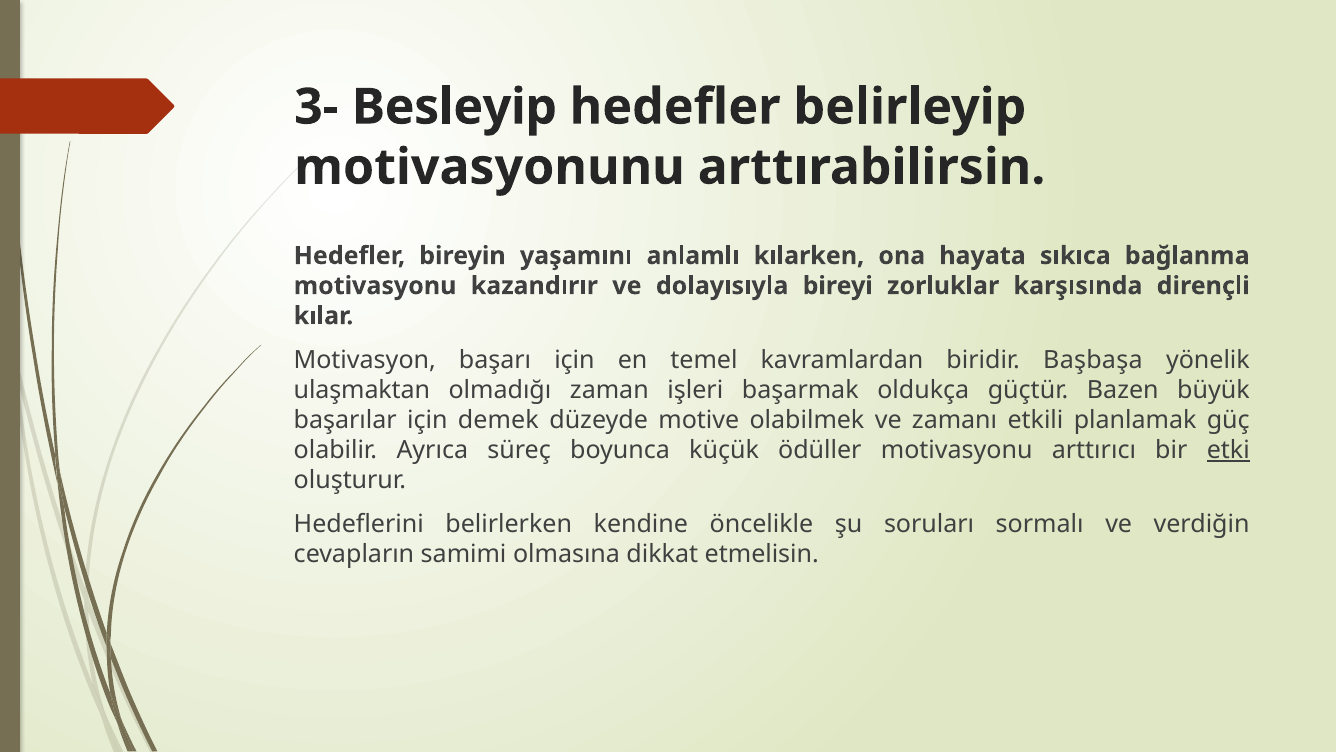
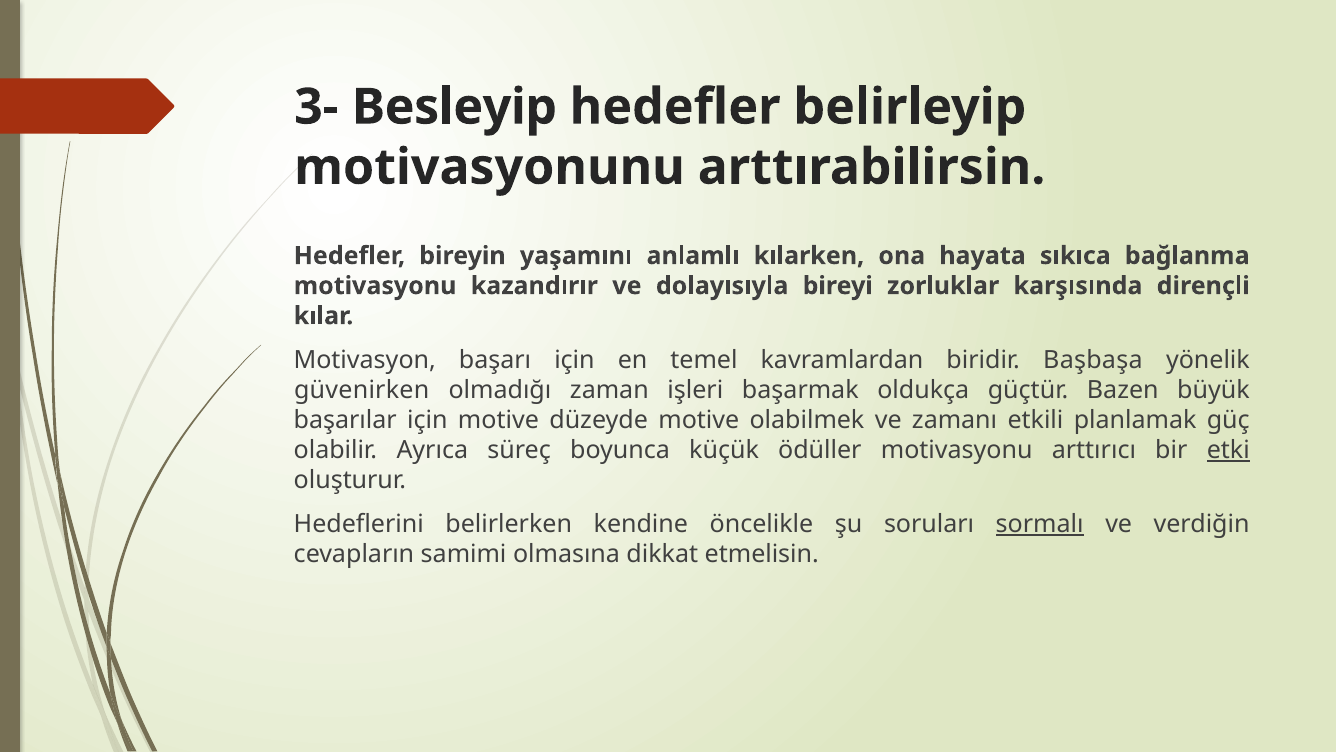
ulaşmaktan: ulaşmaktan -> güvenirken
için demek: demek -> motive
sormalı underline: none -> present
